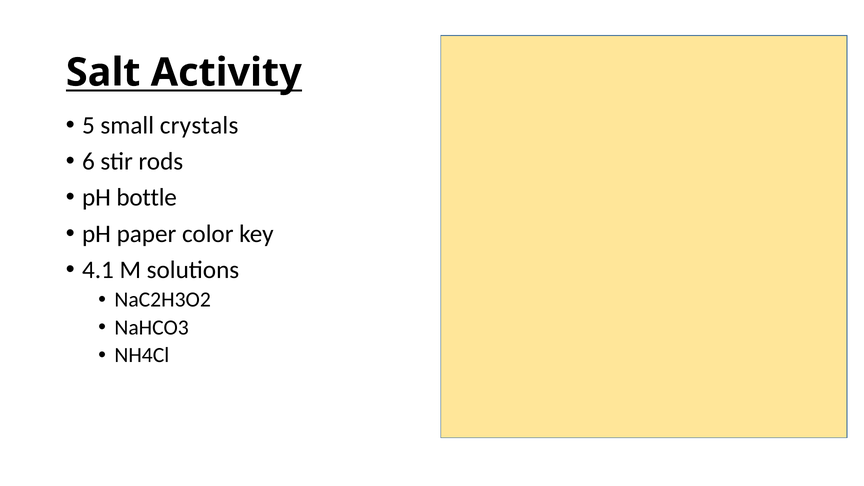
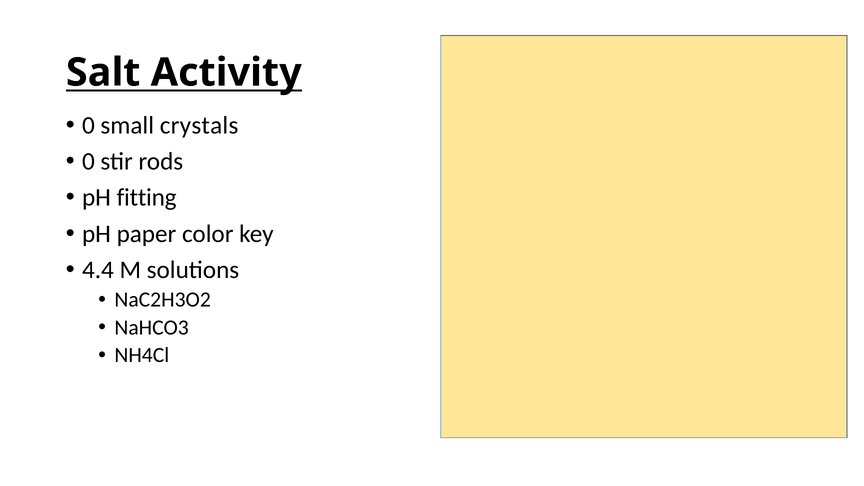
5 at (88, 125): 5 -> 0
6 at (88, 161): 6 -> 0
bottle: bottle -> fitting
4.1: 4.1 -> 4.4
